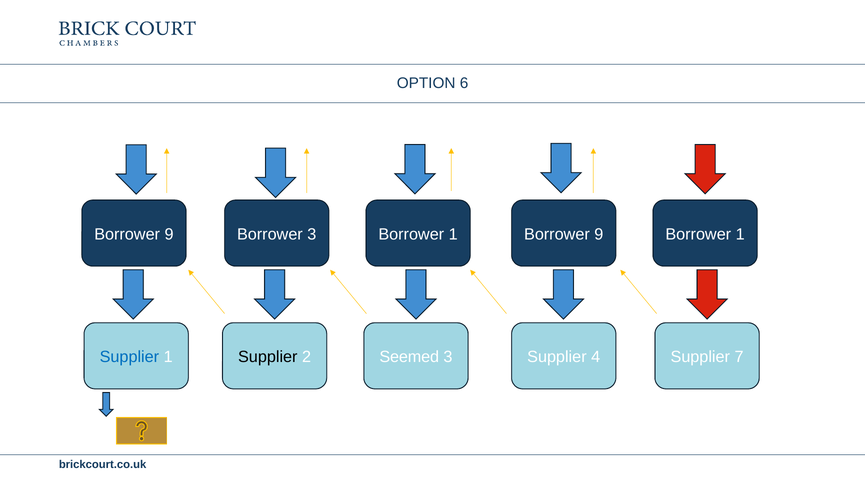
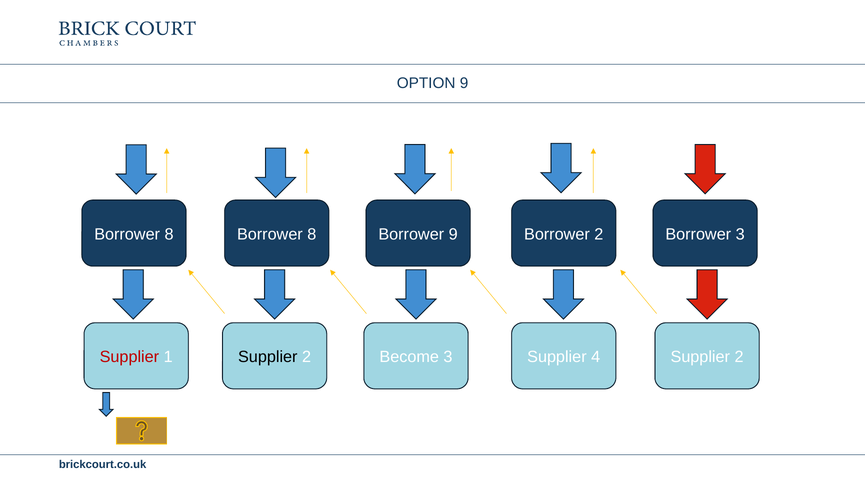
OPTION 6: 6 -> 9
9 at (169, 234): 9 -> 8
3 at (312, 234): 3 -> 8
1 at (453, 234): 1 -> 9
9 at (599, 234): 9 -> 2
1 at (740, 234): 1 -> 3
Supplier at (129, 357) colour: blue -> red
Seemed: Seemed -> Become
7 at (739, 357): 7 -> 2
